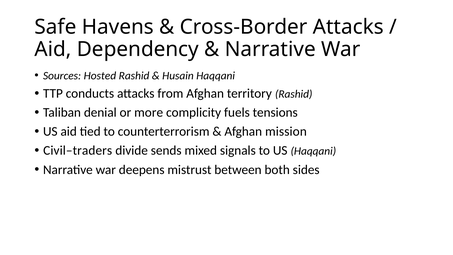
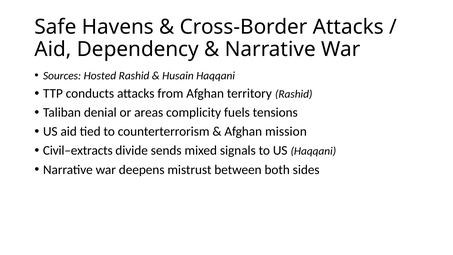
more: more -> areas
Civil–traders: Civil–traders -> Civil–extracts
